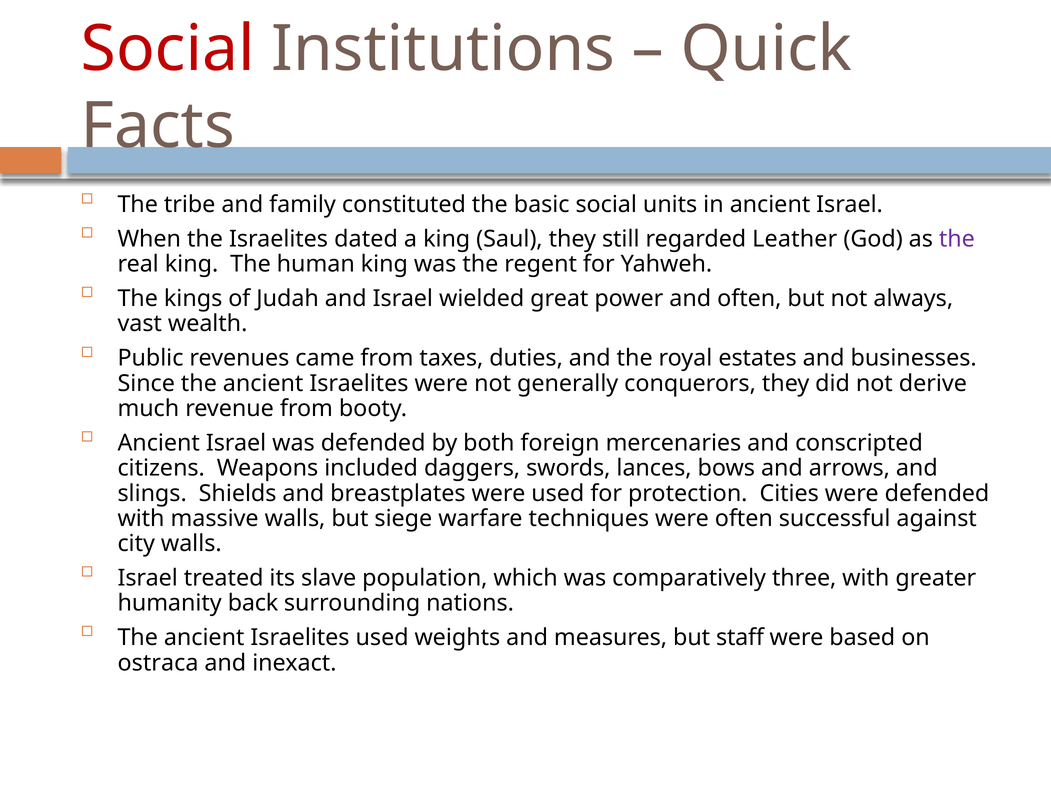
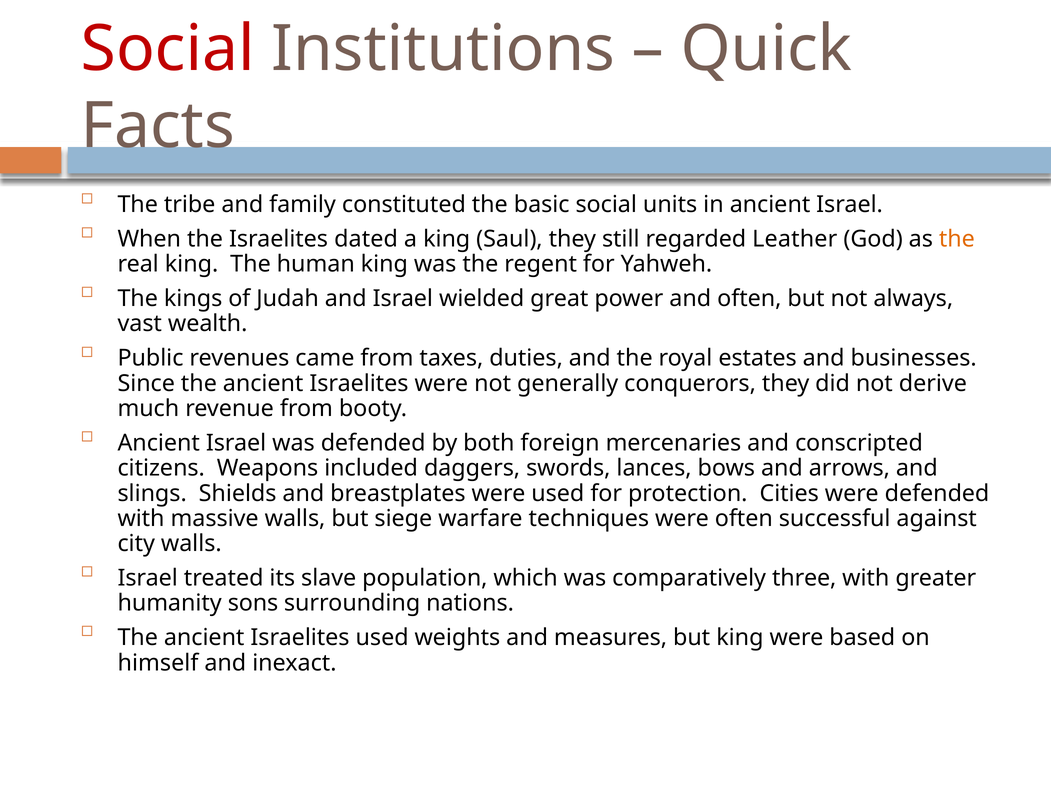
the at (957, 239) colour: purple -> orange
back: back -> sons
but staff: staff -> king
ostraca: ostraca -> himself
